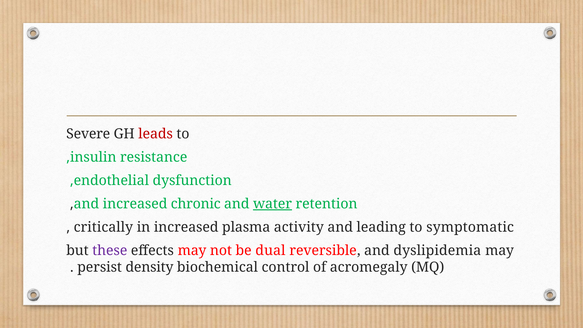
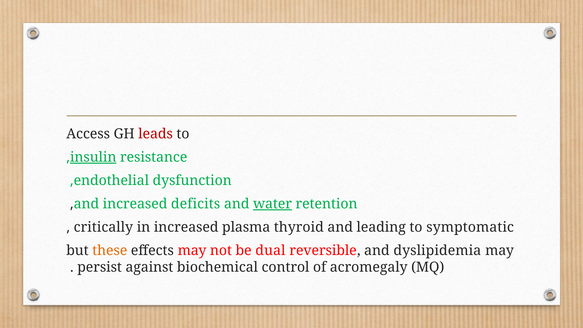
Severe: Severe -> Access
insulin underline: none -> present
chronic: chronic -> deficits
activity: activity -> thyroid
these colour: purple -> orange
density: density -> against
